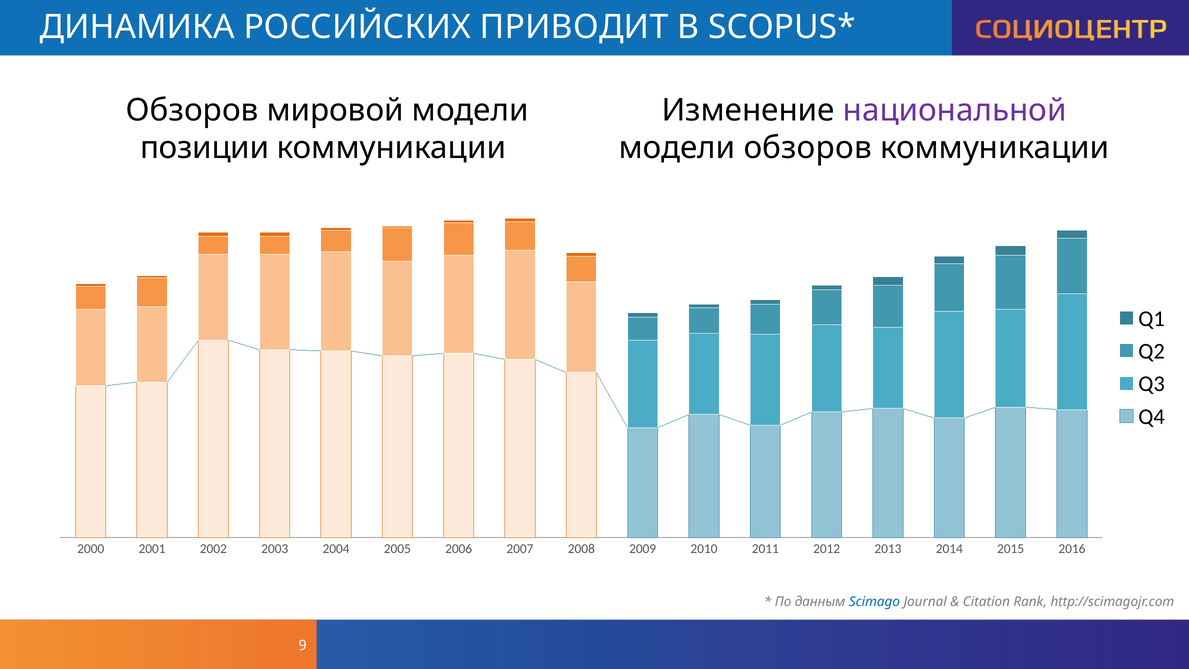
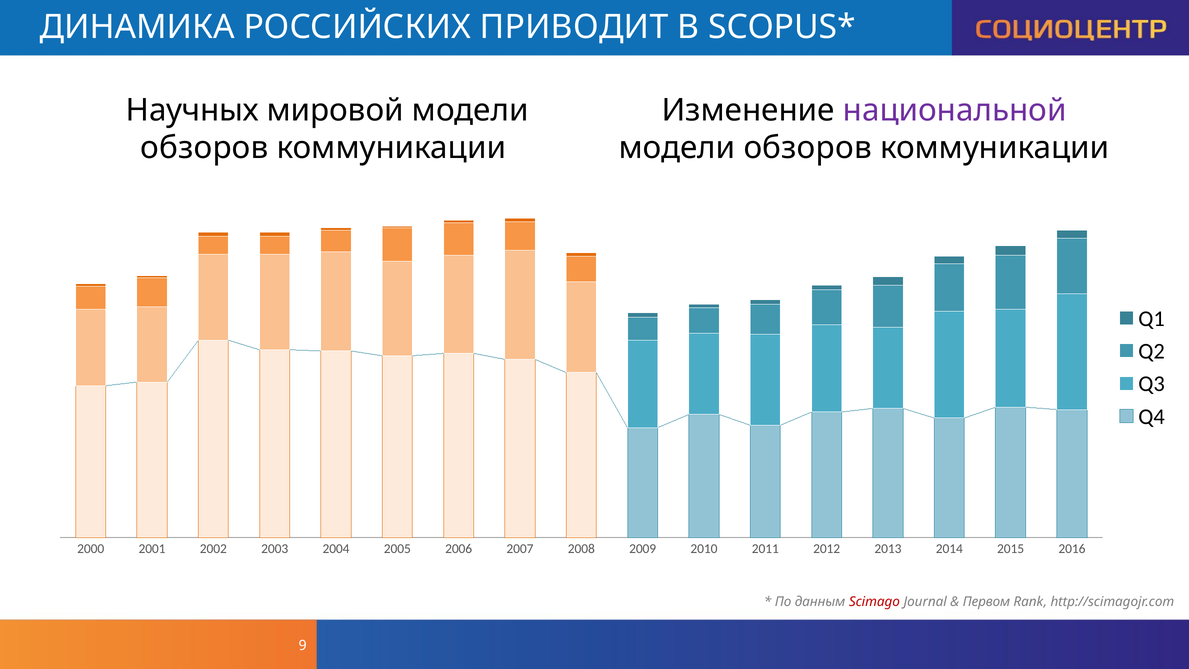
Обзоров at (192, 110): Обзоров -> Научных
позиции at (205, 148): позиции -> обзоров
Scimago colour: blue -> red
Citation: Citation -> Первом
